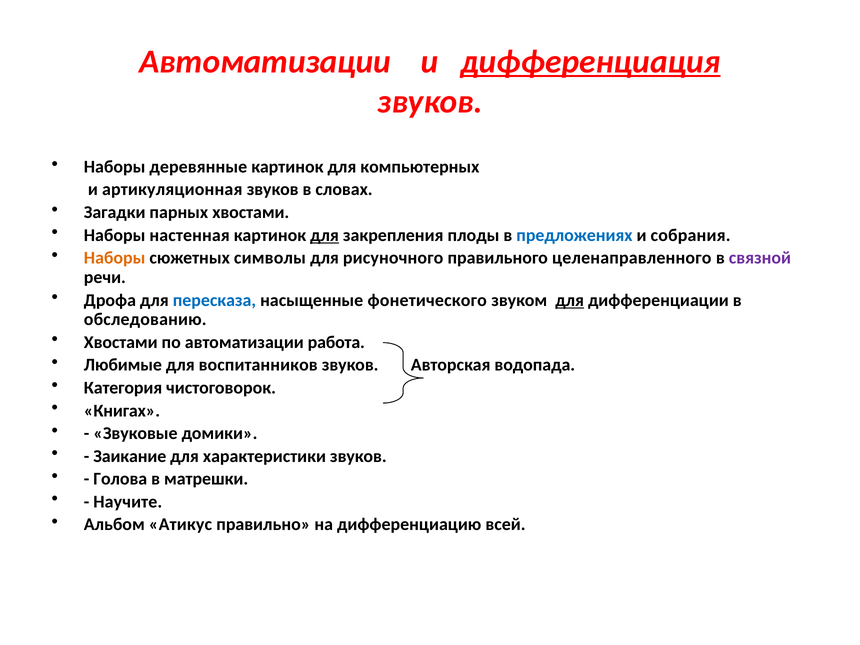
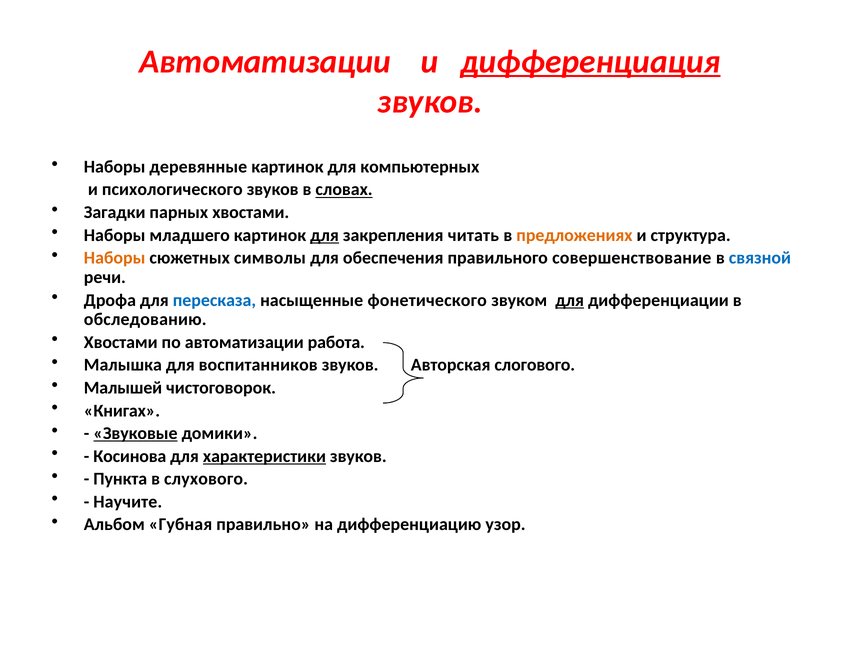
артикуляционная: артикуляционная -> психологического
словах underline: none -> present
настенная: настенная -> младшего
плоды: плоды -> читать
предложениях colour: blue -> orange
собрания: собрания -> структура
рисуночного: рисуночного -> обеспечения
целенаправленного: целенаправленного -> совершенствование
связной colour: purple -> blue
Любимые: Любимые -> Малышка
водопада: водопада -> слогового
Категория: Категория -> Малышей
Звуковые underline: none -> present
Заикание: Заикание -> Косинова
характеристики underline: none -> present
Голова: Голова -> Пункта
матрешки: матрешки -> слухового
Атикус: Атикус -> Губная
всей: всей -> узор
